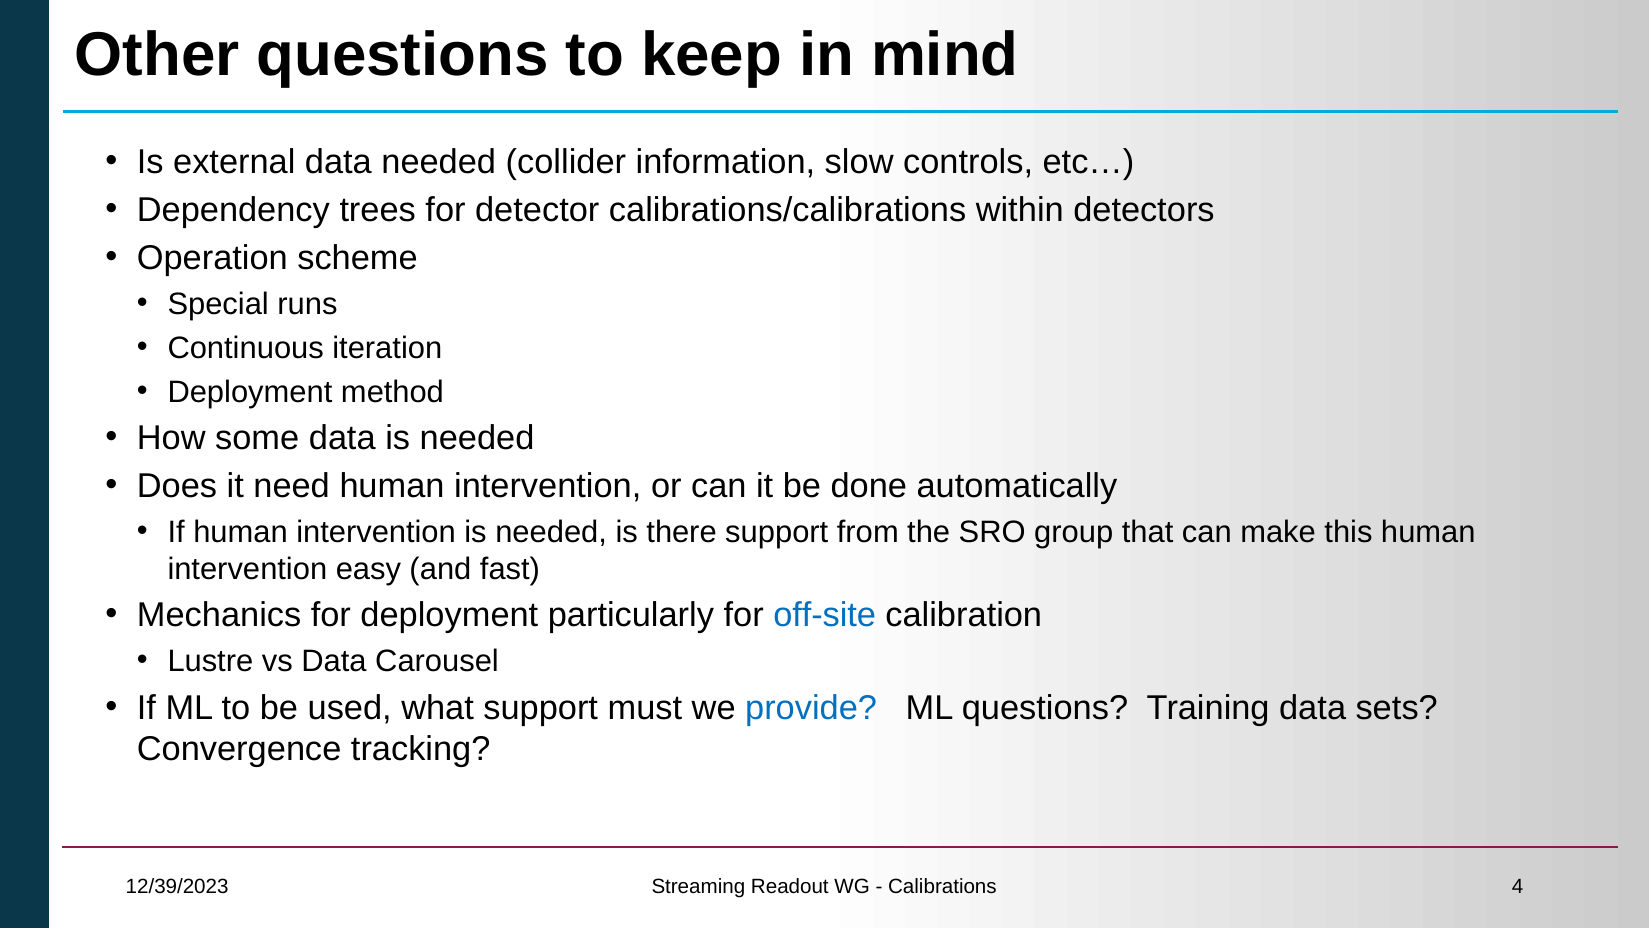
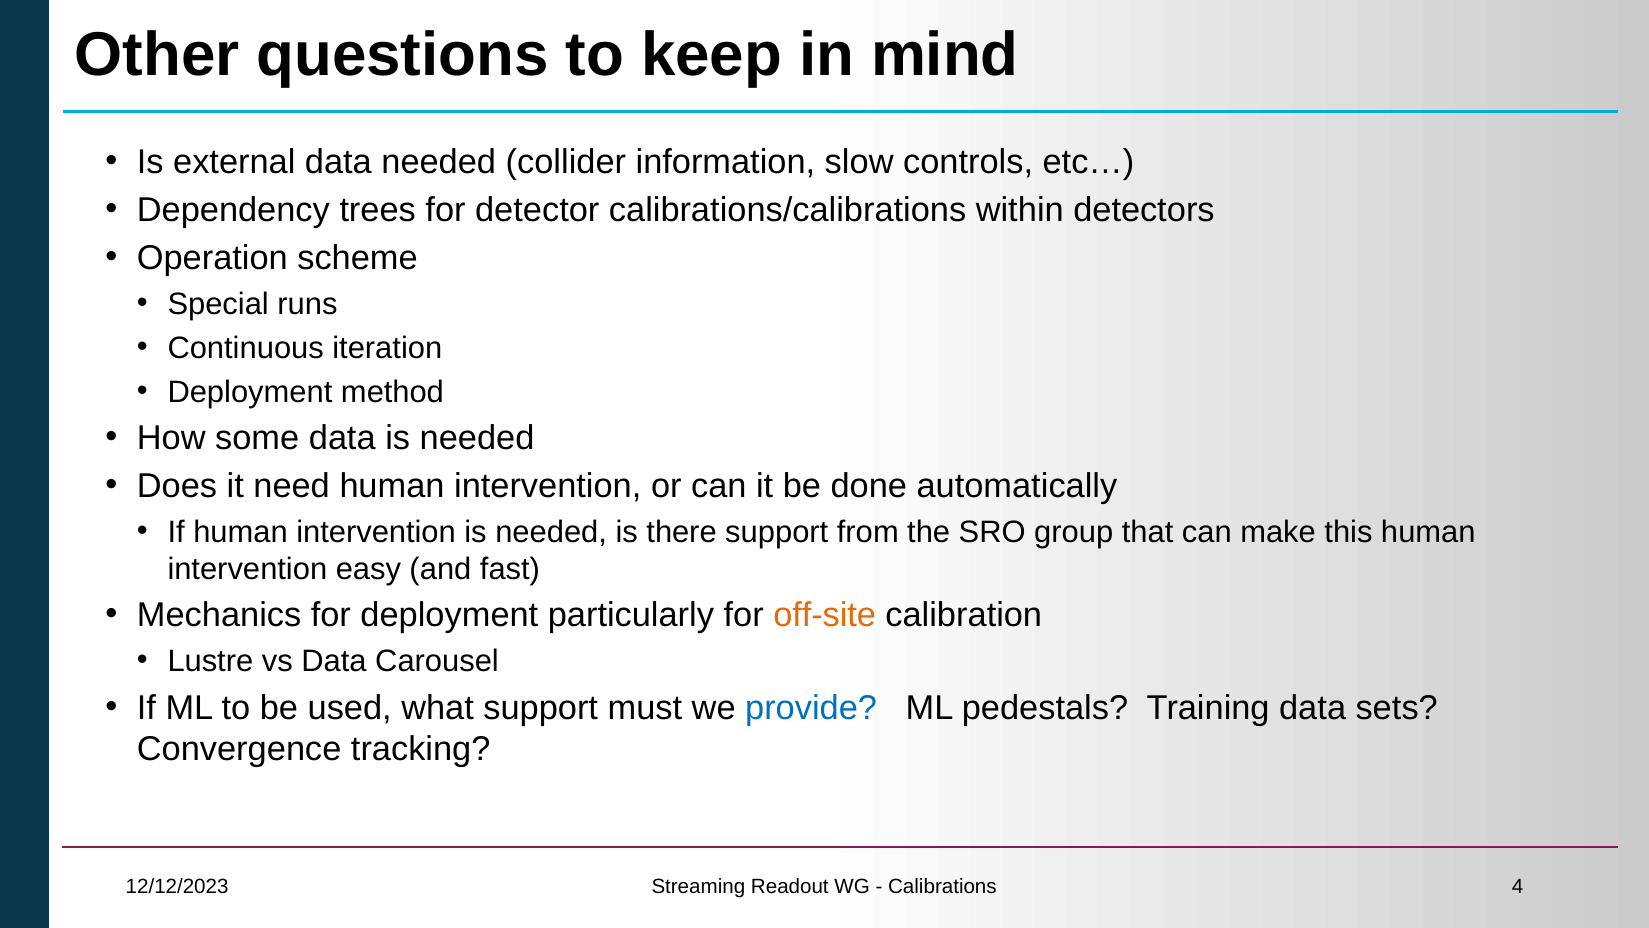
off-site colour: blue -> orange
ML questions: questions -> pedestals
12/39/2023: 12/39/2023 -> 12/12/2023
